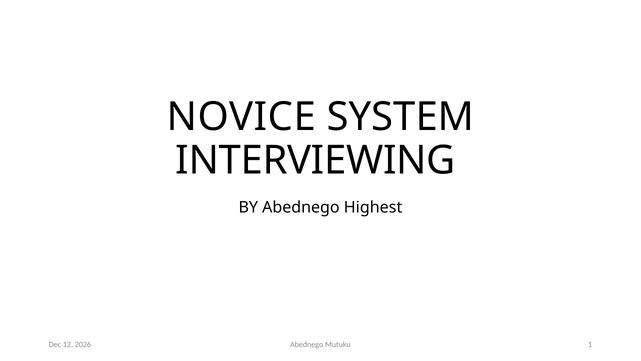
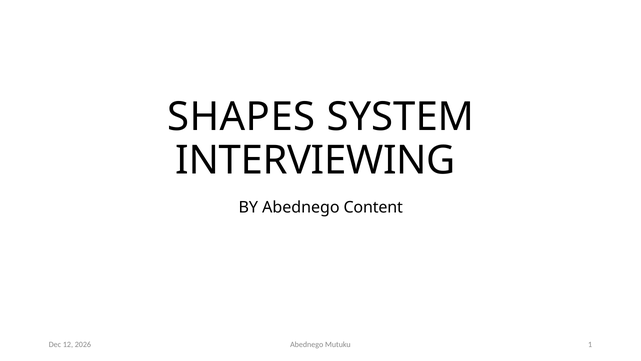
NOVICE: NOVICE -> SHAPES
Highest: Highest -> Content
